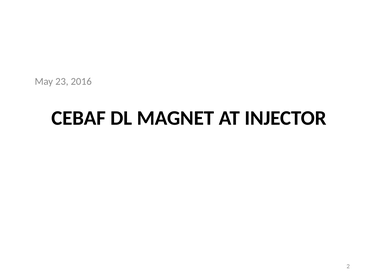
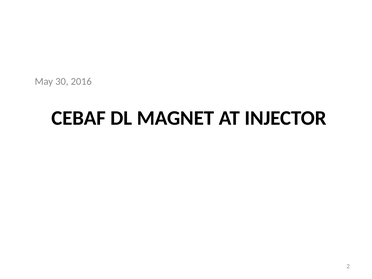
23: 23 -> 30
